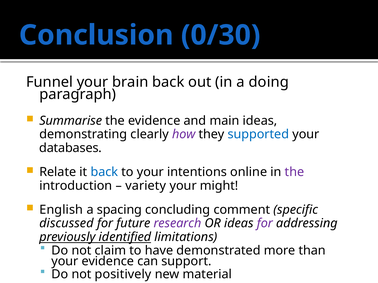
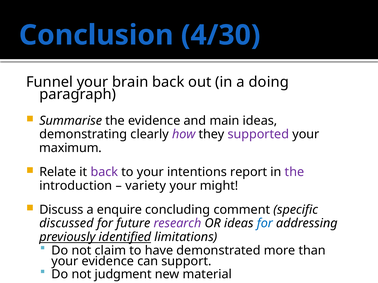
0/30: 0/30 -> 4/30
supported colour: blue -> purple
databases: databases -> maximum
back at (104, 172) colour: blue -> purple
online: online -> report
English: English -> Discuss
spacing: spacing -> enquire
for at (265, 224) colour: purple -> blue
positively: positively -> judgment
